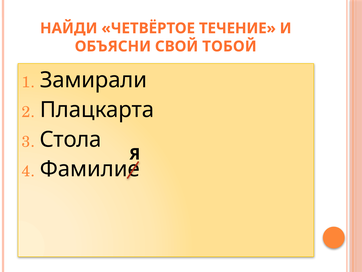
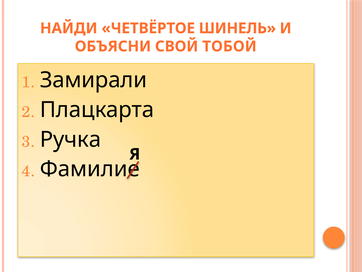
ТЕЧЕНИЕ: ТЕЧЕНИЕ -> ШИНЕЛЬ
Стола: Стола -> Ручка
